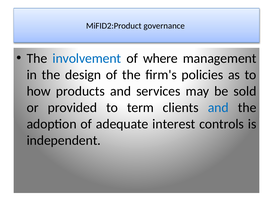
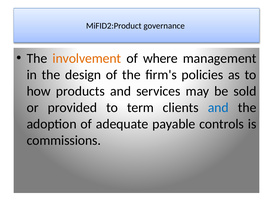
involvement colour: blue -> orange
interest: interest -> payable
independent: independent -> commissions
